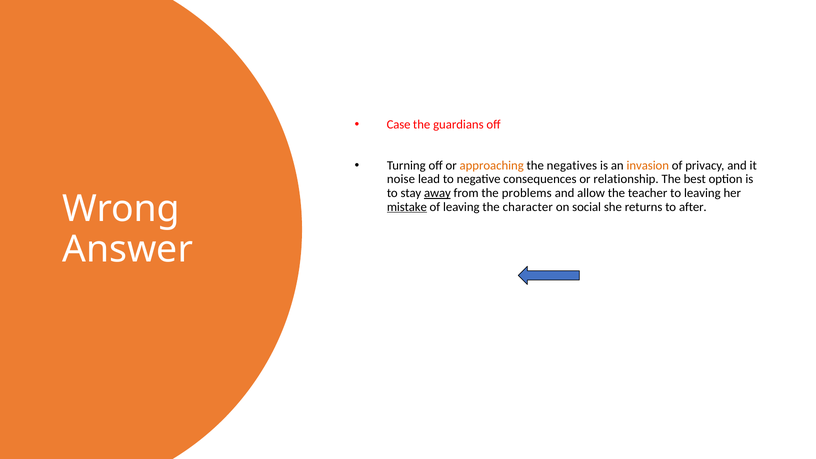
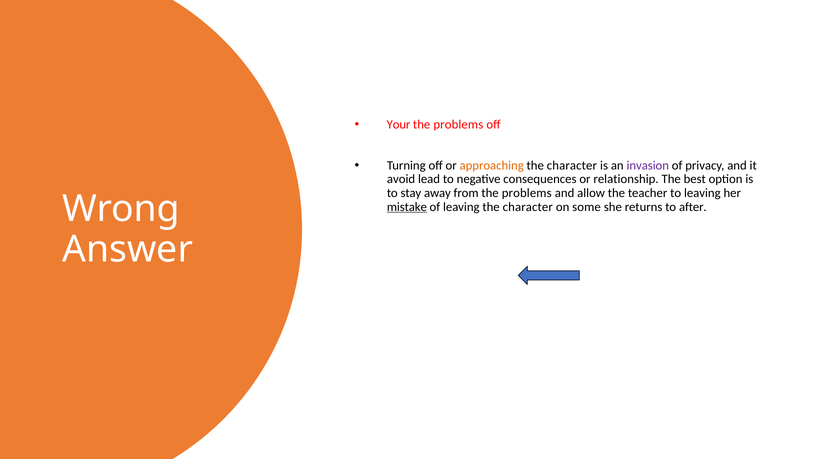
Case: Case -> Your
guardians at (458, 125): guardians -> problems
negatives at (572, 165): negatives -> character
invasion colour: orange -> purple
noise: noise -> avoid
away underline: present -> none
social: social -> some
